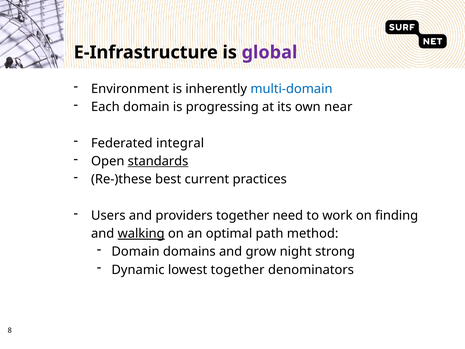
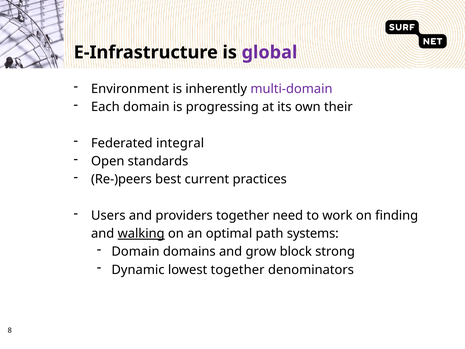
multi-domain colour: blue -> purple
near: near -> their
standards underline: present -> none
Re-)these: Re-)these -> Re-)peers
method: method -> systems
night: night -> block
